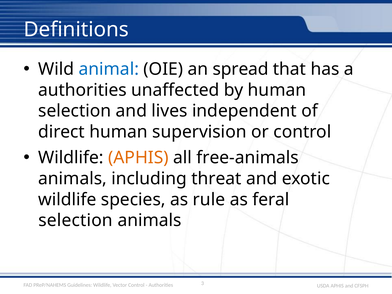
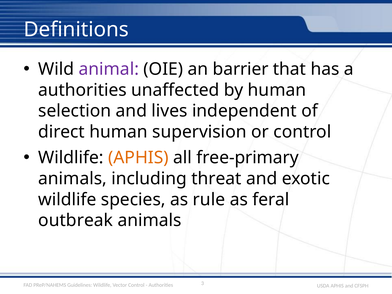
animal colour: blue -> purple
spread: spread -> barrier
free-animals: free-animals -> free-primary
selection at (76, 220): selection -> outbreak
